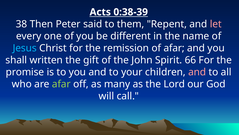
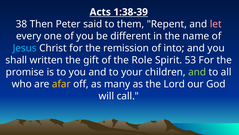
0:38-39: 0:38-39 -> 1:38-39
of afar: afar -> into
John: John -> Role
66: 66 -> 53
and at (197, 72) colour: pink -> light green
afar at (61, 84) colour: light green -> yellow
